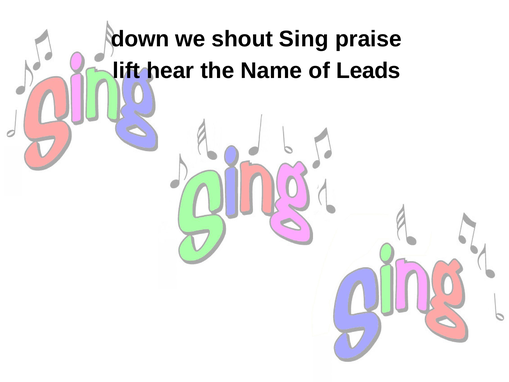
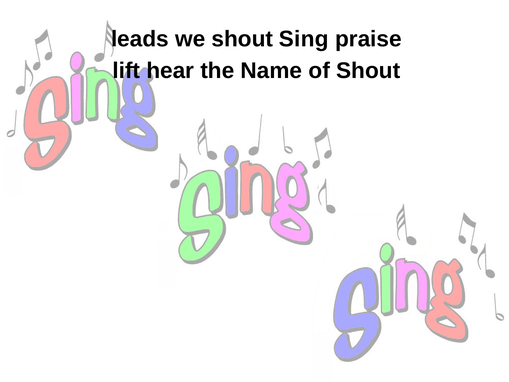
down: down -> leads
of Leads: Leads -> Shout
